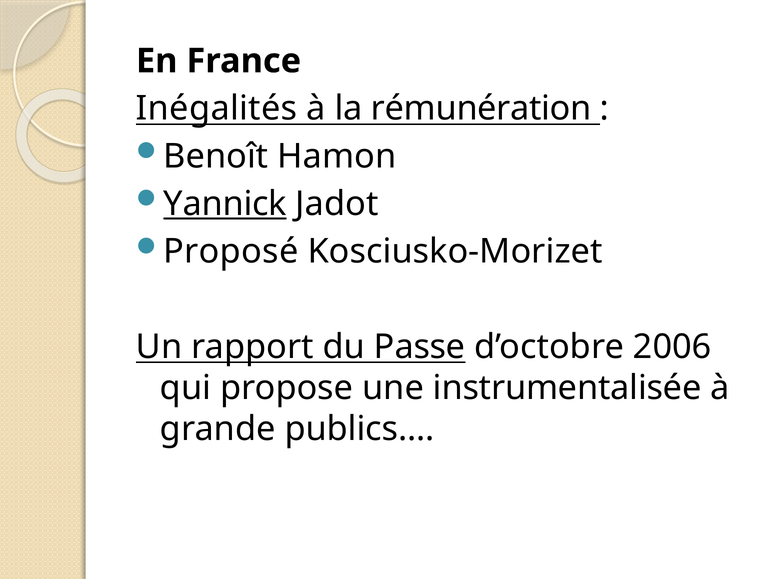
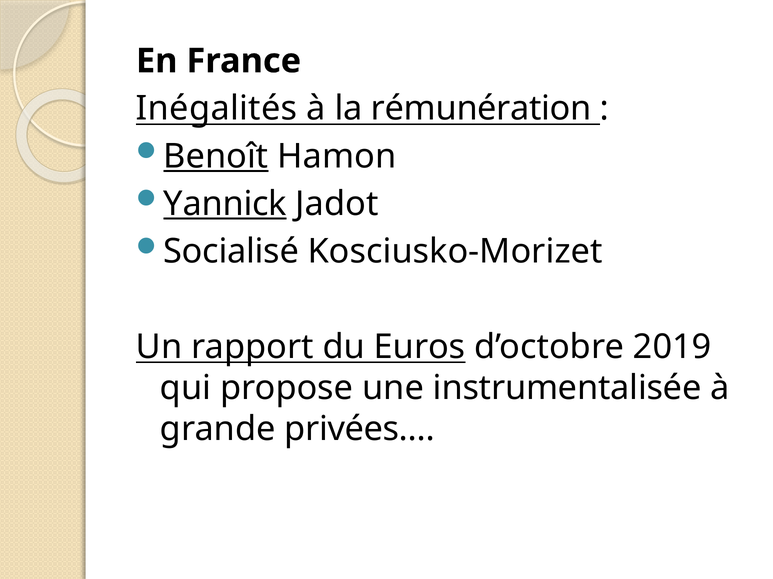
Benoît underline: none -> present
Proposé: Proposé -> Socialisé
Passe: Passe -> Euros
2006: 2006 -> 2019
publics…: publics… -> privées…
